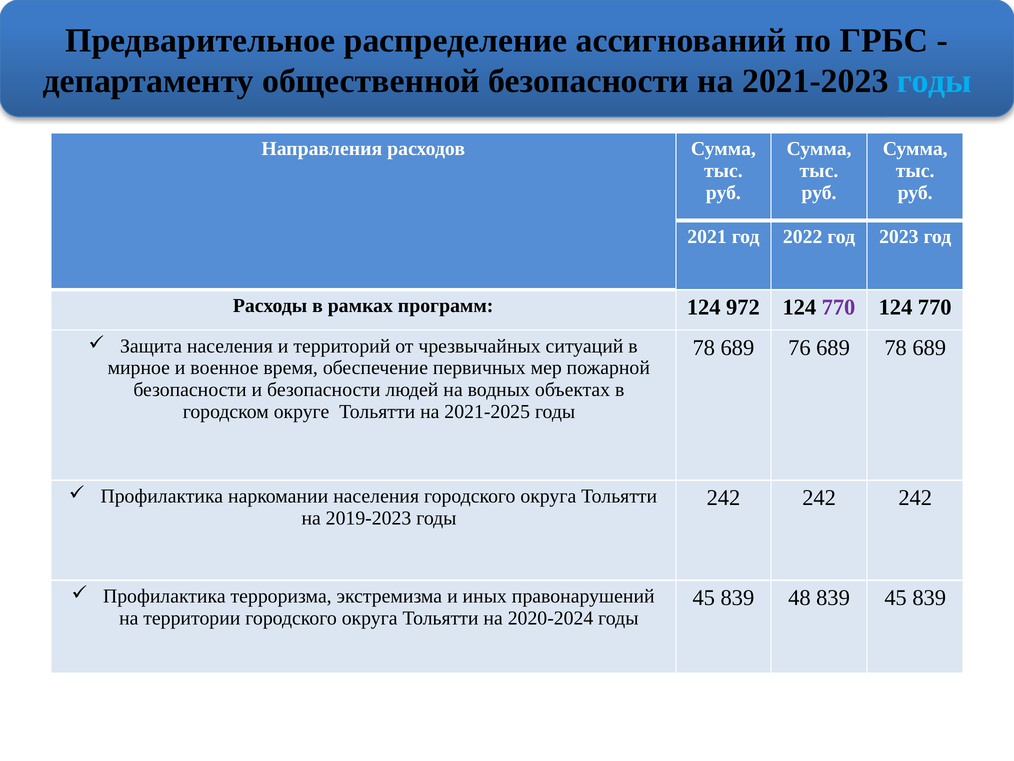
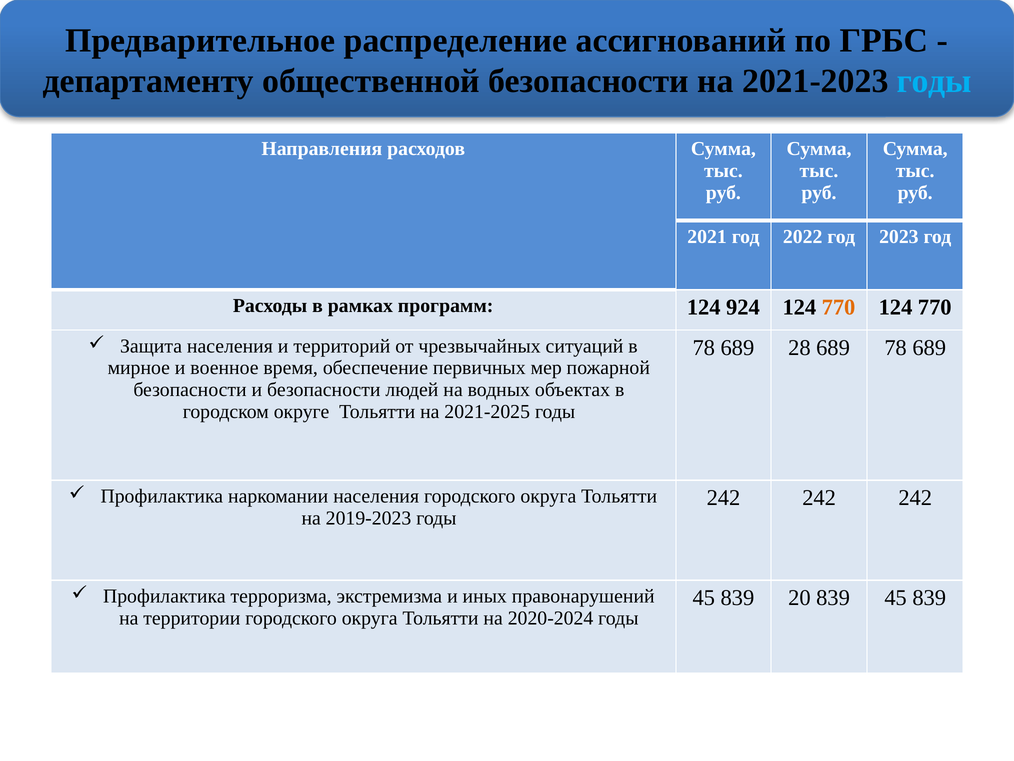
972: 972 -> 924
770 at (839, 307) colour: purple -> orange
76: 76 -> 28
48: 48 -> 20
